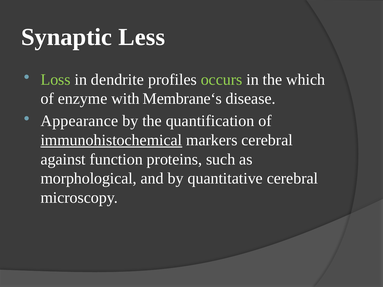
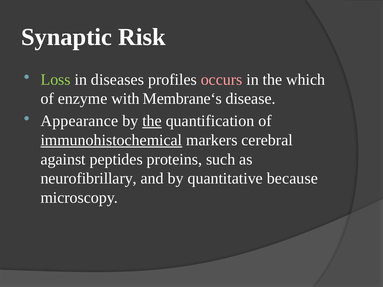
Less: Less -> Risk
dendrite: dendrite -> diseases
occurs colour: light green -> pink
the at (152, 121) underline: none -> present
function: function -> peptides
morphological: morphological -> neurofibrillary
quantitative cerebral: cerebral -> because
